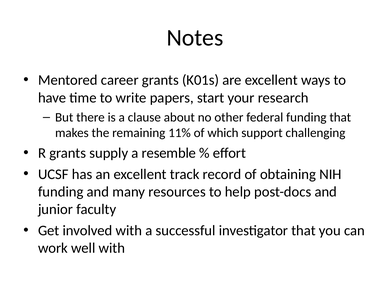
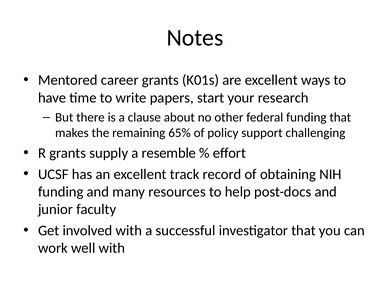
11%: 11% -> 65%
which: which -> policy
